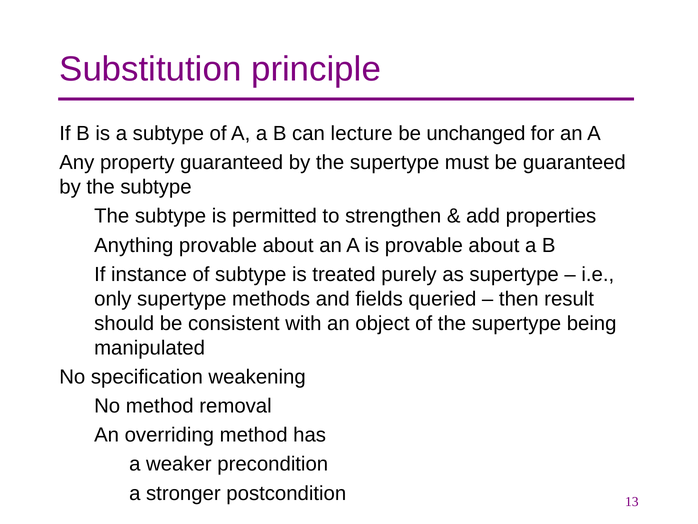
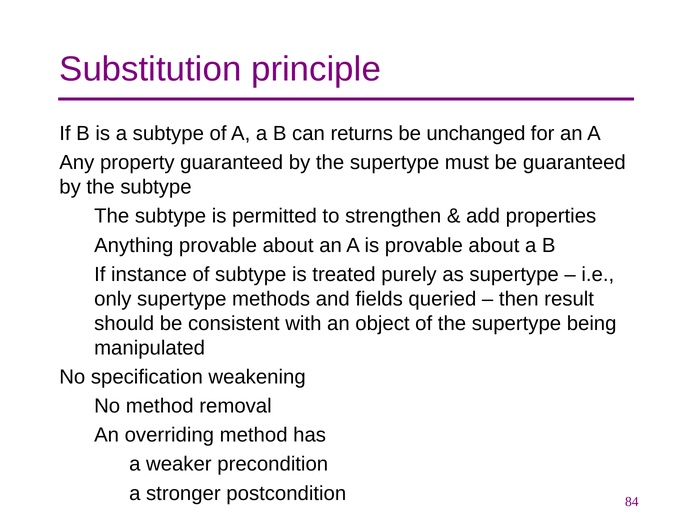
lecture: lecture -> returns
13: 13 -> 84
